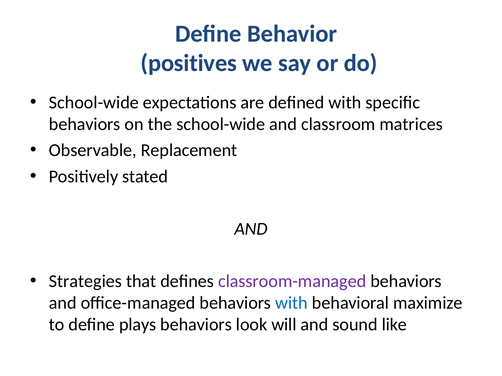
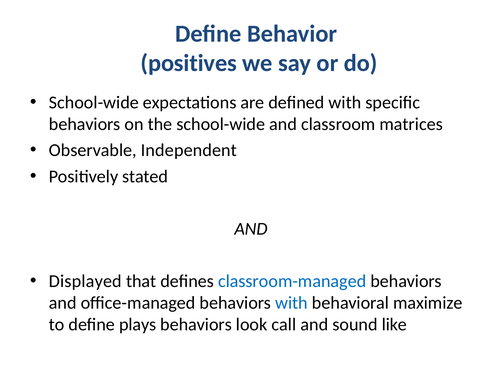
Replacement: Replacement -> Independent
Strategies: Strategies -> Displayed
classroom-managed colour: purple -> blue
will: will -> call
